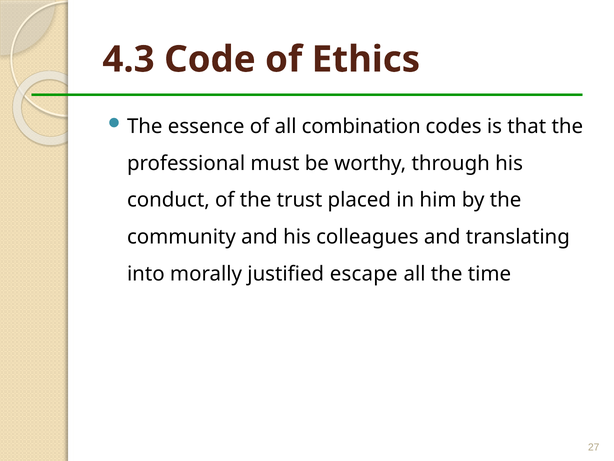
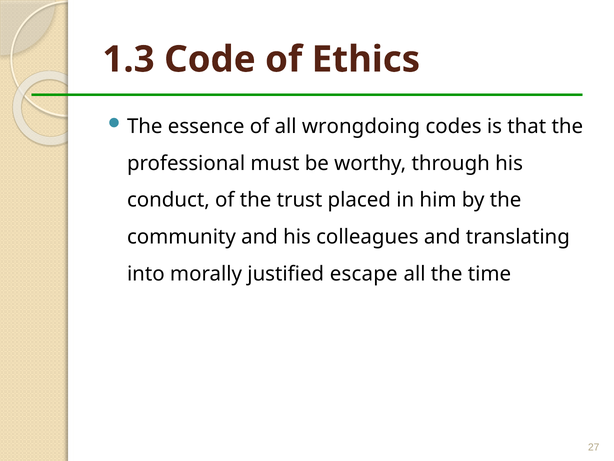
4.3: 4.3 -> 1.3
combination: combination -> wrongdoing
